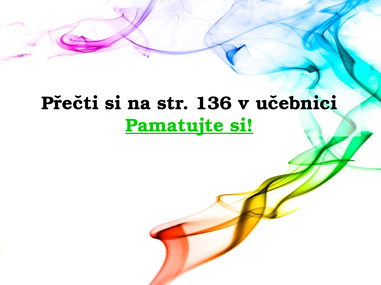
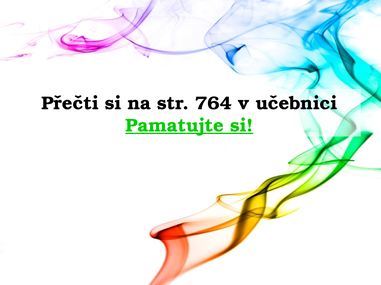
136: 136 -> 764
